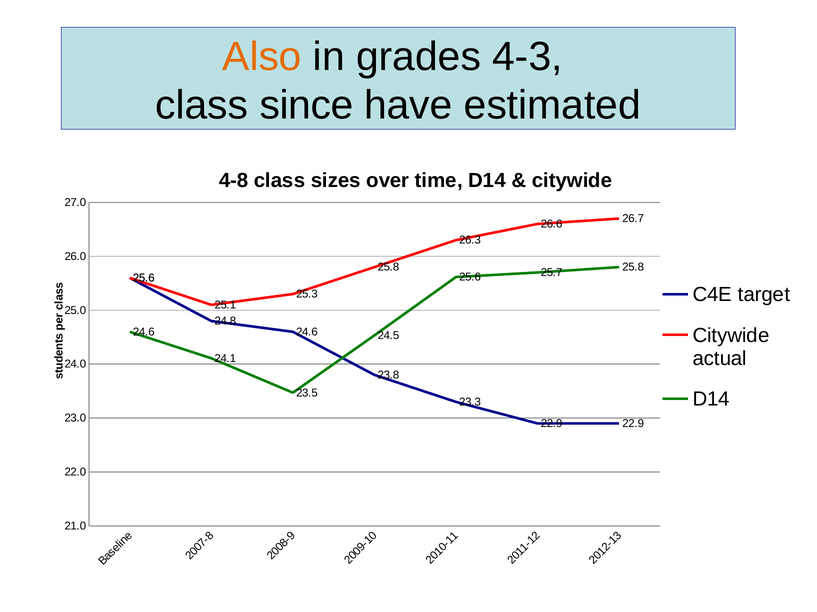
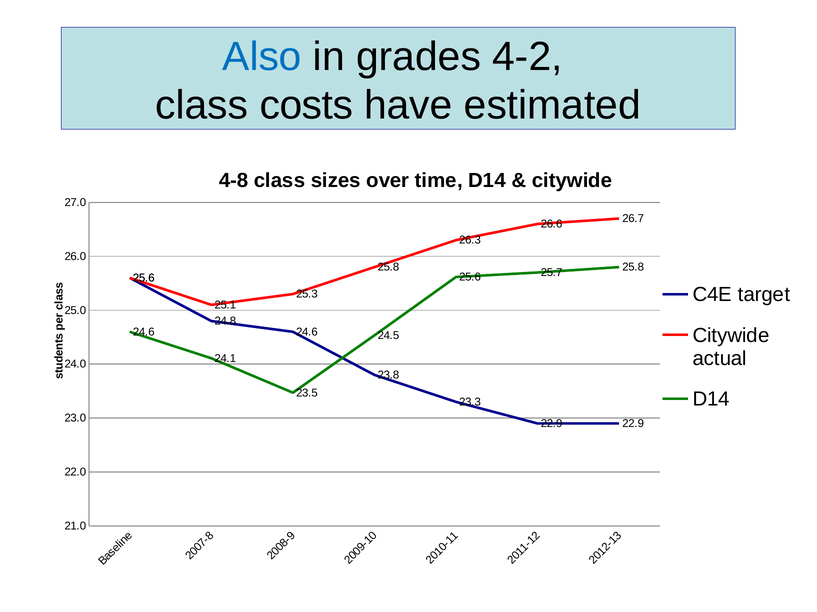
Also colour: orange -> blue
4-3: 4-3 -> 4-2
since: since -> costs
